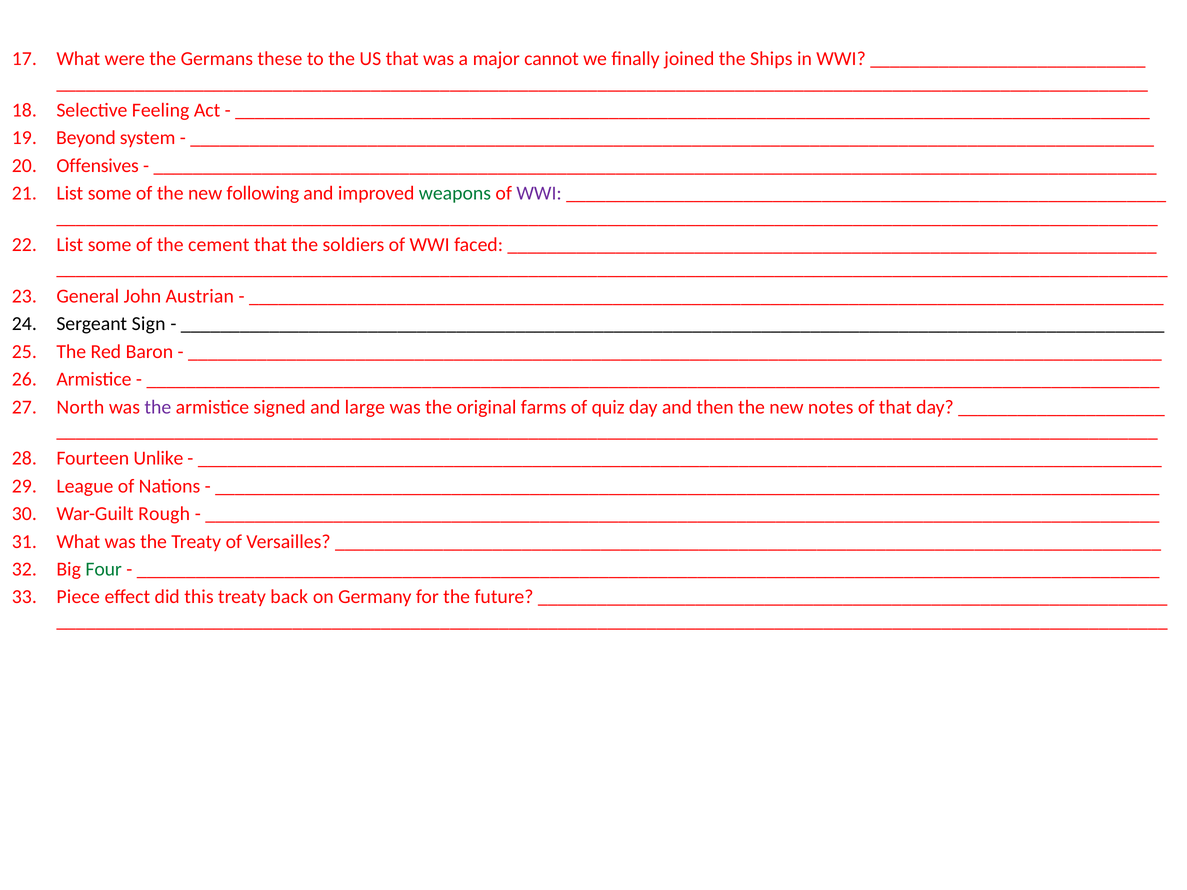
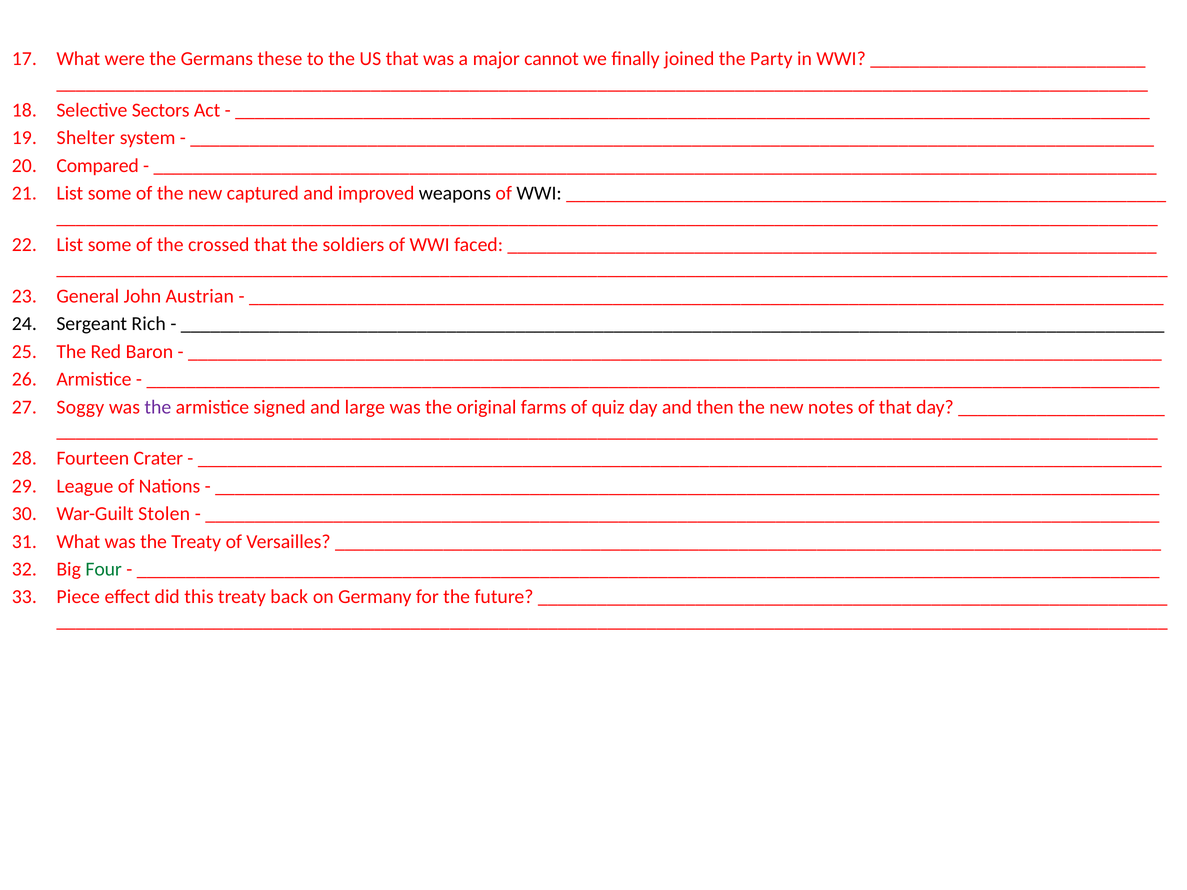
Ships: Ships -> Party
Feeling: Feeling -> Sectors
Beyond: Beyond -> Shelter
Offensives: Offensives -> Compared
following: following -> captured
weapons colour: green -> black
WWI at (539, 193) colour: purple -> black
cement: cement -> crossed
Sign: Sign -> Rich
North: North -> Soggy
Unlike: Unlike -> Crater
Rough: Rough -> Stolen
